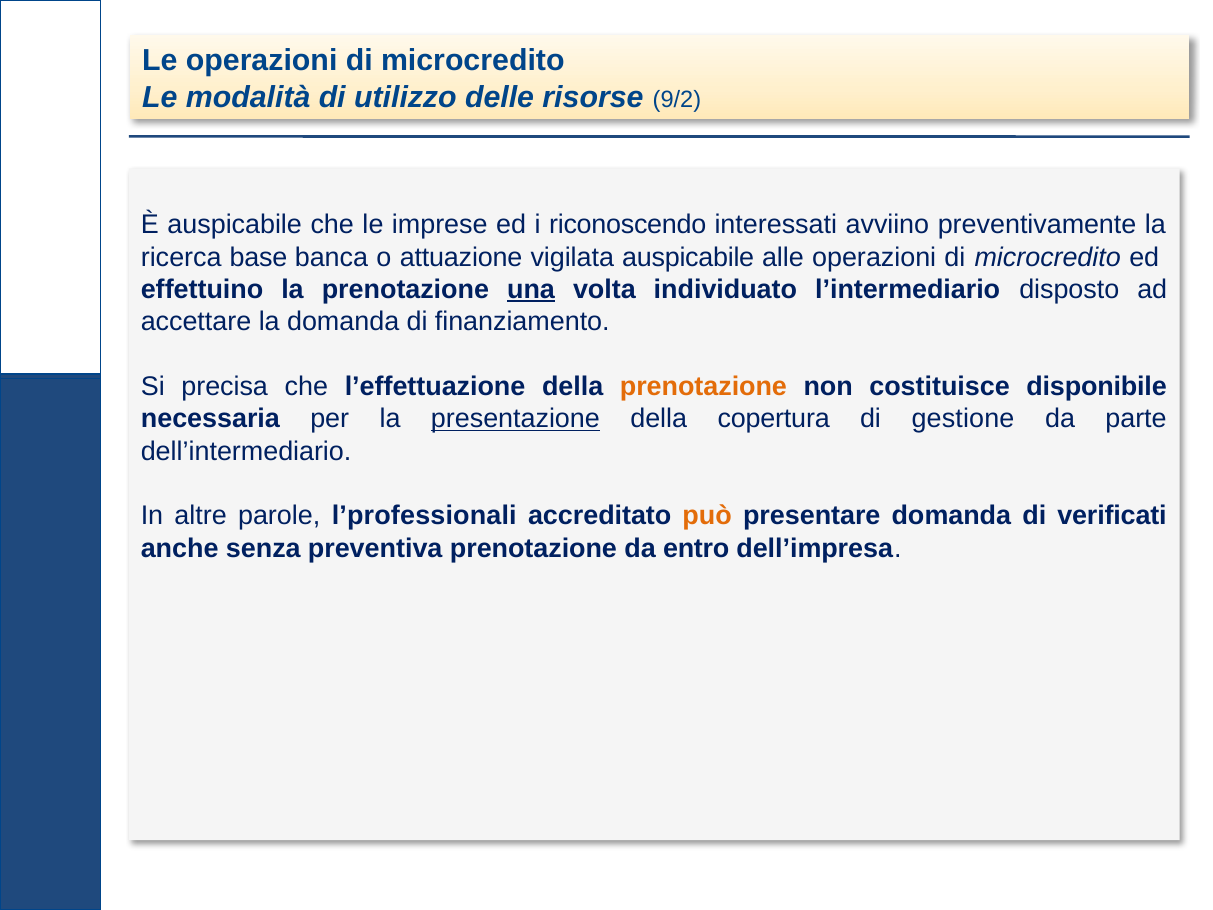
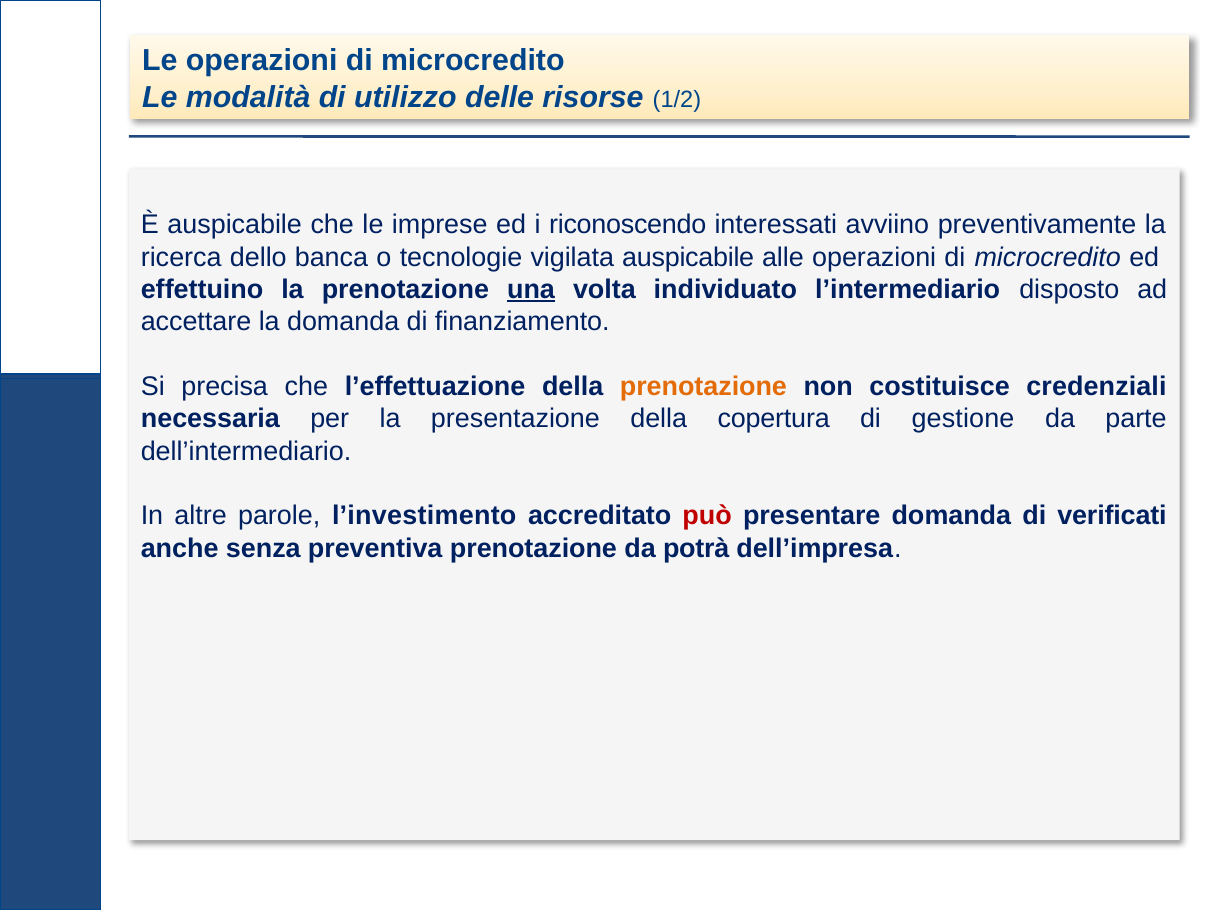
9/2: 9/2 -> 1/2
base: base -> dello
attuazione: attuazione -> tecnologie
disponibile: disponibile -> credenziali
presentazione underline: present -> none
l’professionali: l’professionali -> l’investimento
può colour: orange -> red
entro: entro -> potrà
